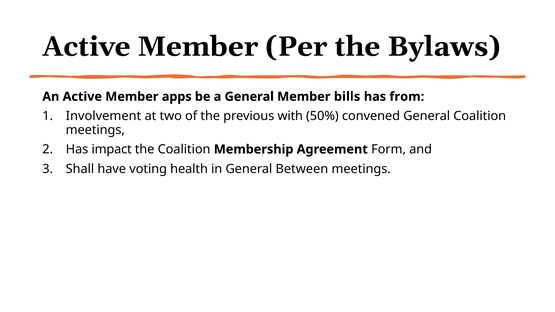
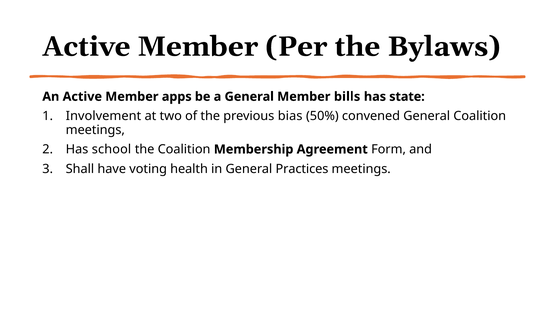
from: from -> state
with: with -> bias
impact: impact -> school
Between: Between -> Practices
